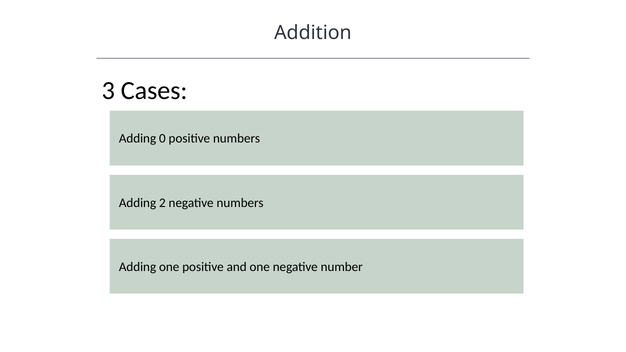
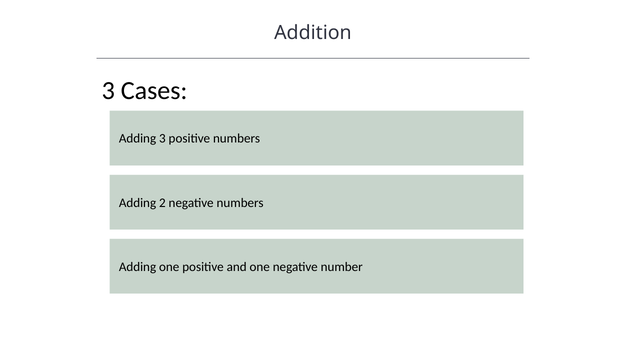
Adding 0: 0 -> 3
